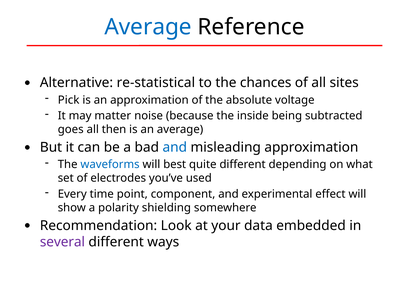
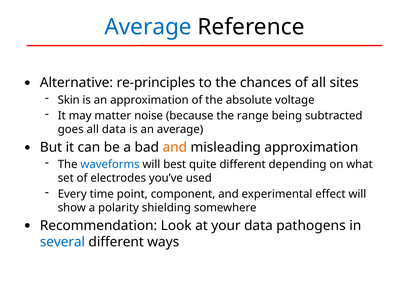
re-statistical: re-statistical -> re-principles
Pick: Pick -> Skin
inside: inside -> range
all then: then -> data
and at (175, 147) colour: blue -> orange
embedded: embedded -> pathogens
several colour: purple -> blue
